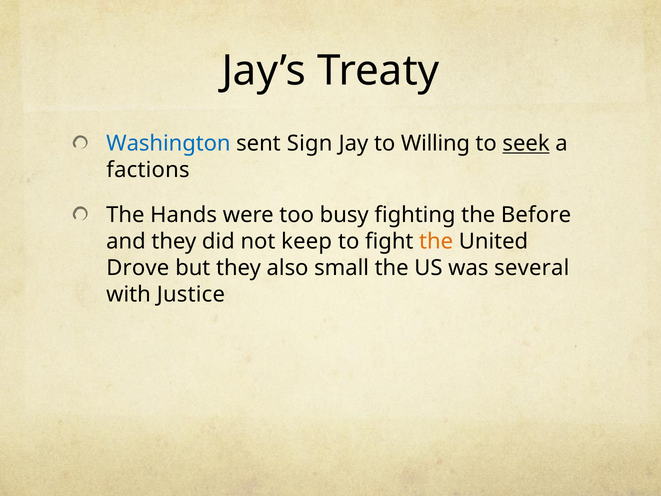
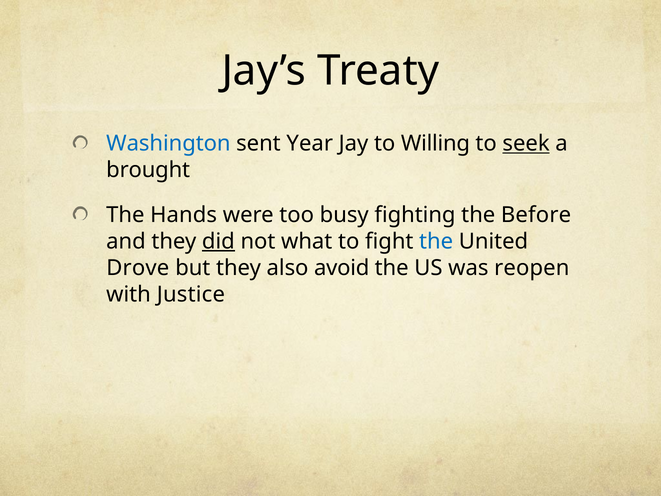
Sign: Sign -> Year
factions: factions -> brought
did underline: none -> present
keep: keep -> what
the at (436, 241) colour: orange -> blue
small: small -> avoid
several: several -> reopen
